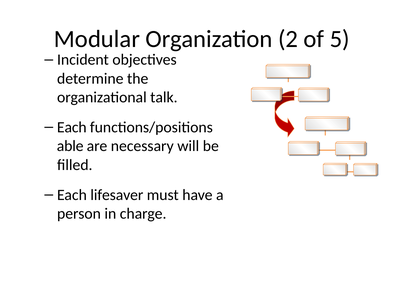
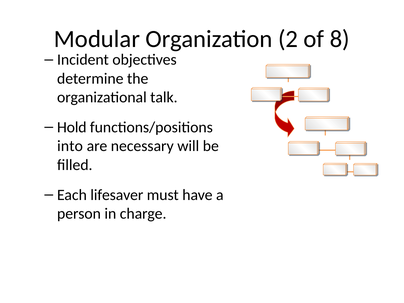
5: 5 -> 8
Each at (72, 127): Each -> Hold
able: able -> into
